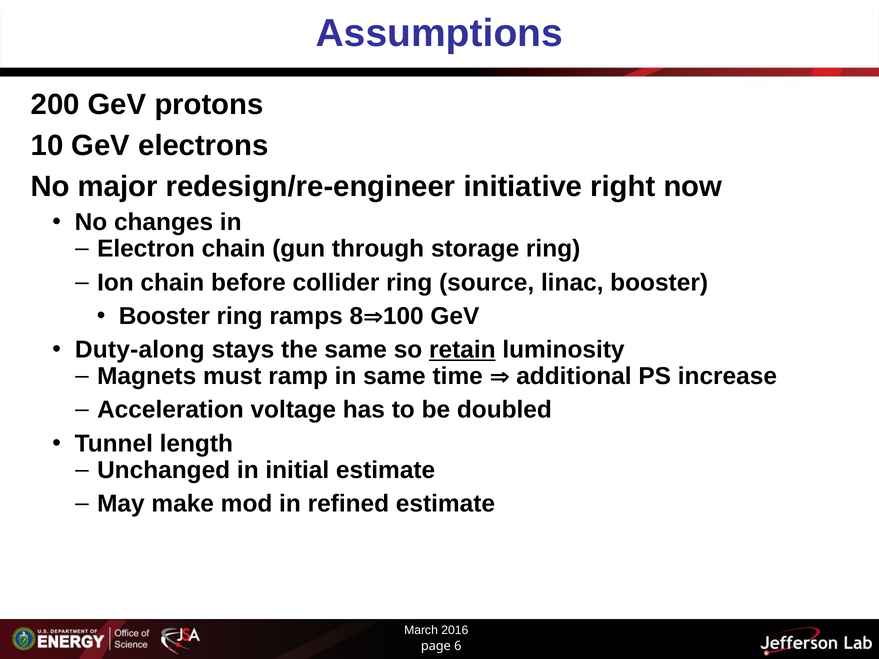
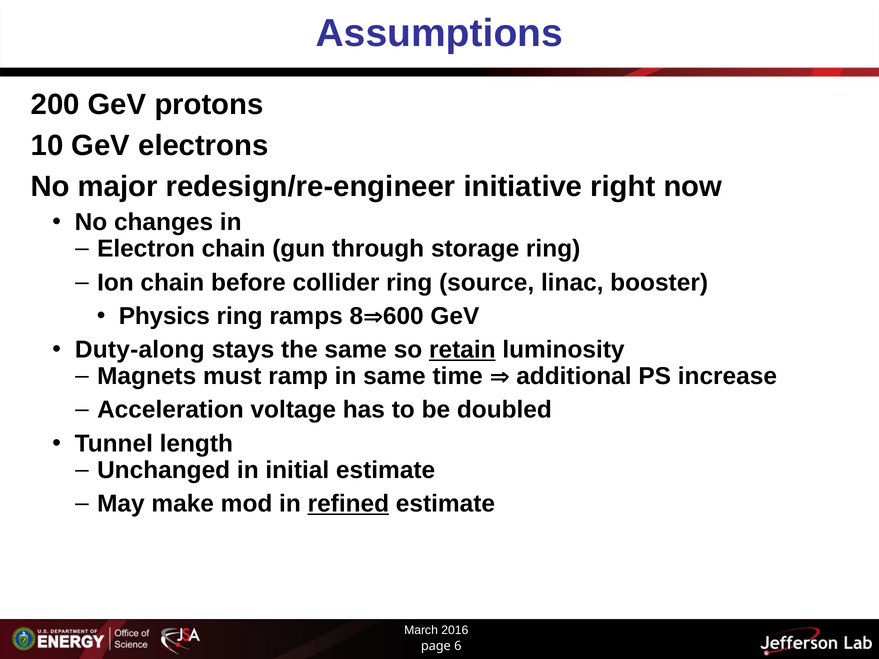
Booster at (164, 316): Booster -> Physics
100: 100 -> 600
refined underline: none -> present
